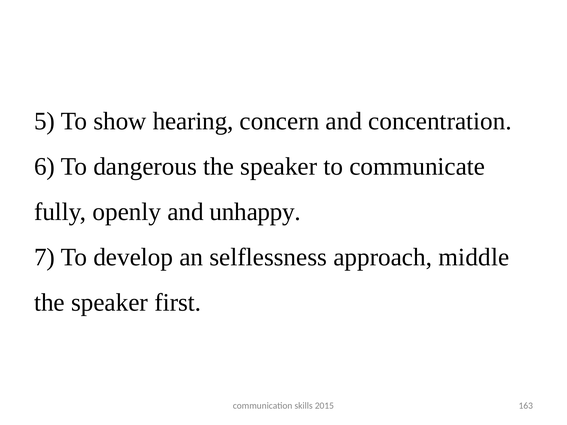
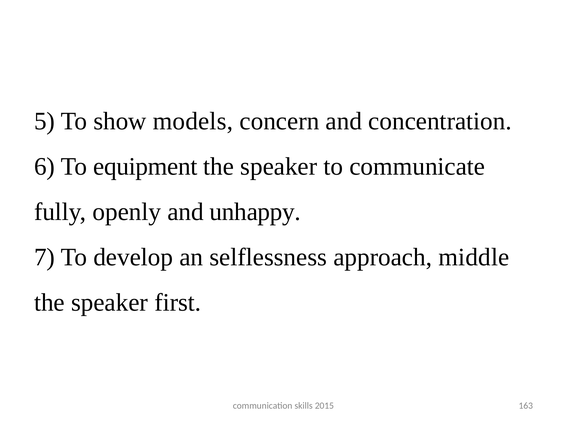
hearing: hearing -> models
dangerous: dangerous -> equipment
